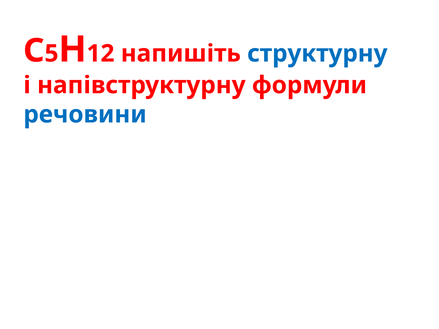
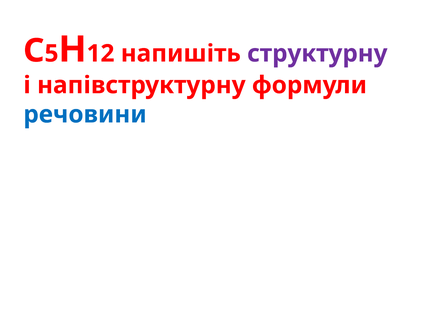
структурну colour: blue -> purple
